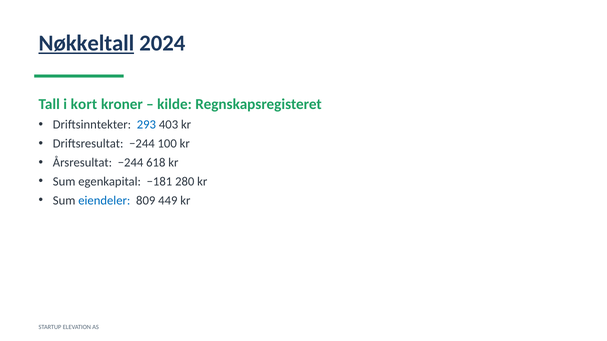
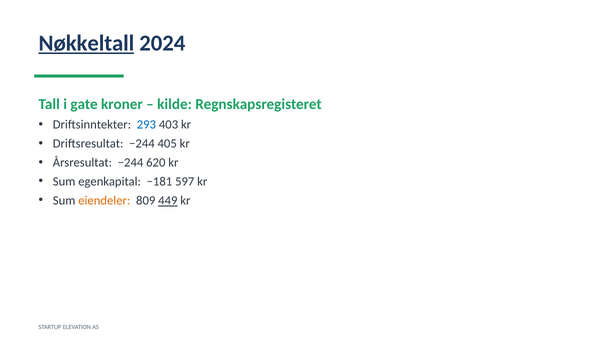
kort: kort -> gate
100: 100 -> 405
618: 618 -> 620
280: 280 -> 597
eiendeler colour: blue -> orange
449 underline: none -> present
